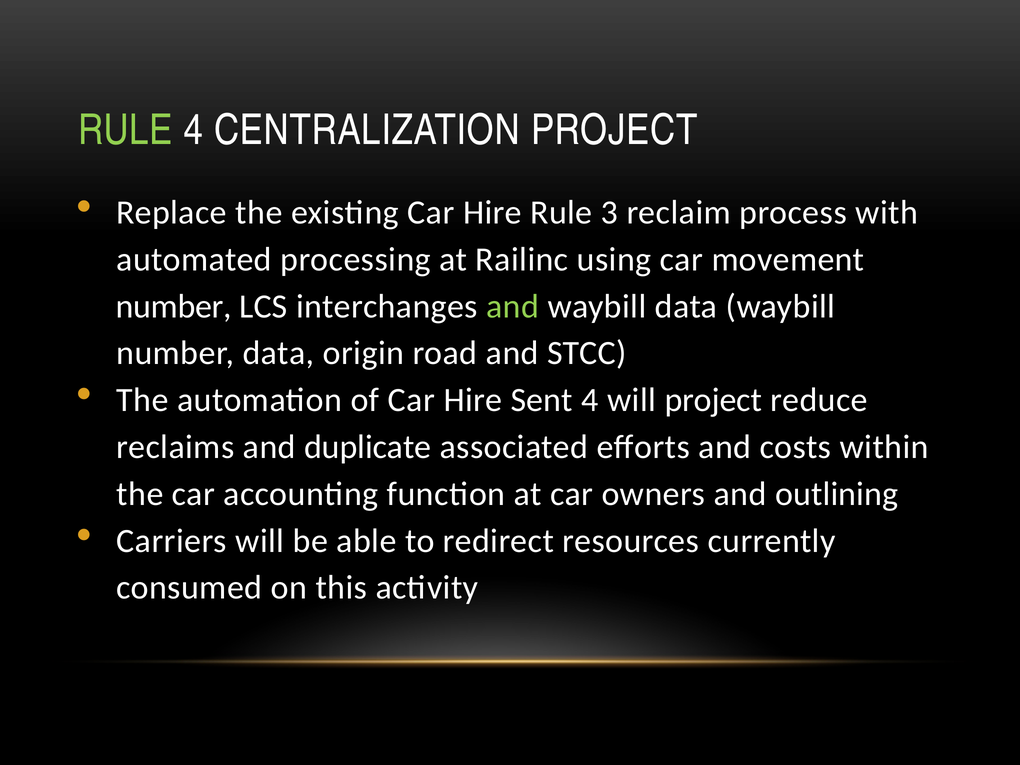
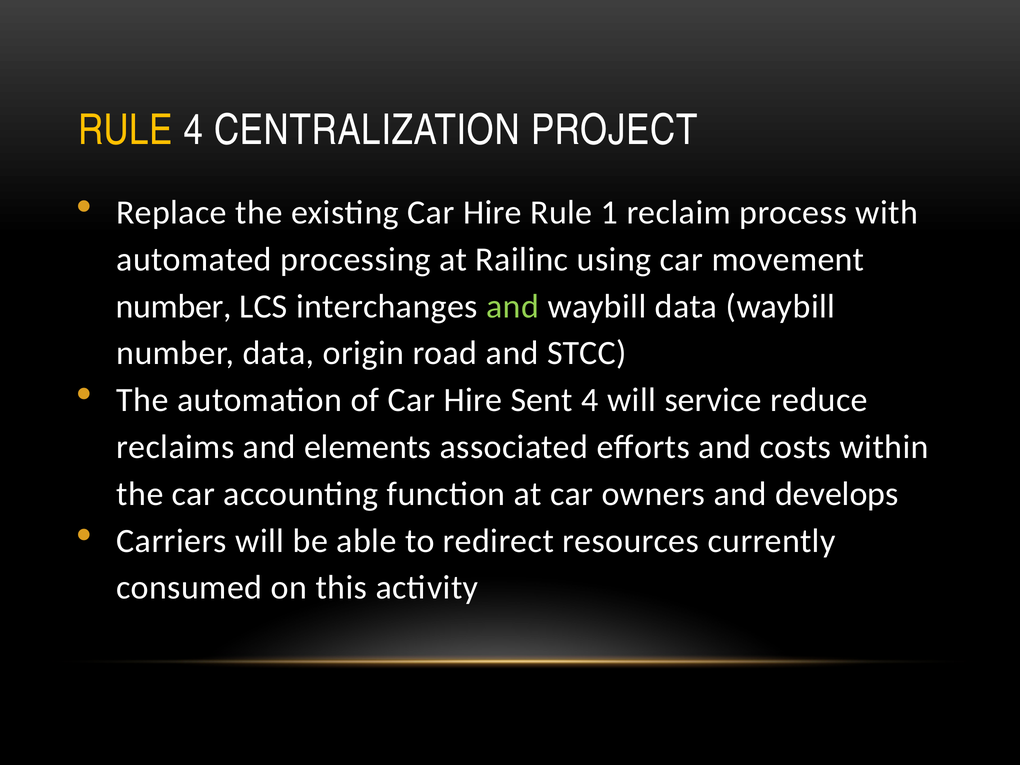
RULE at (125, 130) colour: light green -> yellow
3: 3 -> 1
will project: project -> service
duplicate: duplicate -> elements
outlining: outlining -> develops
